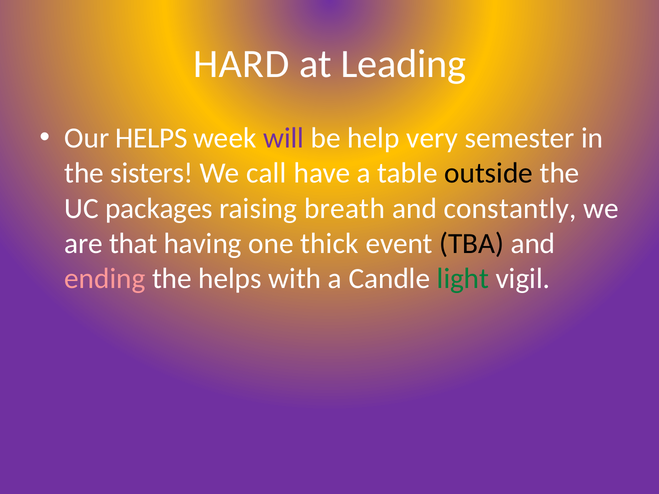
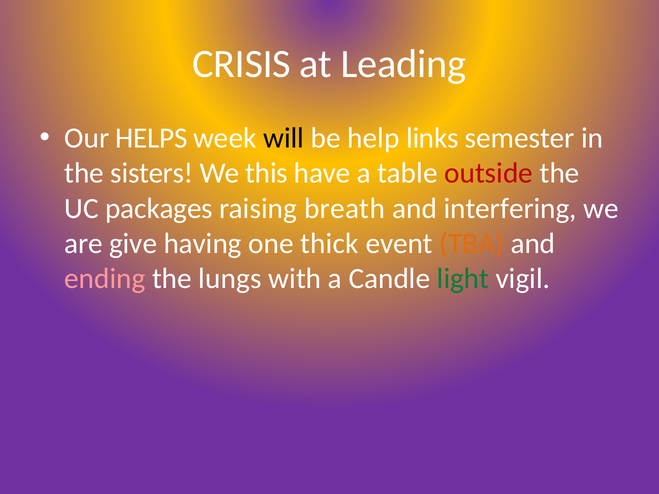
HARD: HARD -> CRISIS
will colour: purple -> black
very: very -> links
call: call -> this
outside colour: black -> red
constantly: constantly -> interfering
that: that -> give
TBA colour: black -> orange
the helps: helps -> lungs
